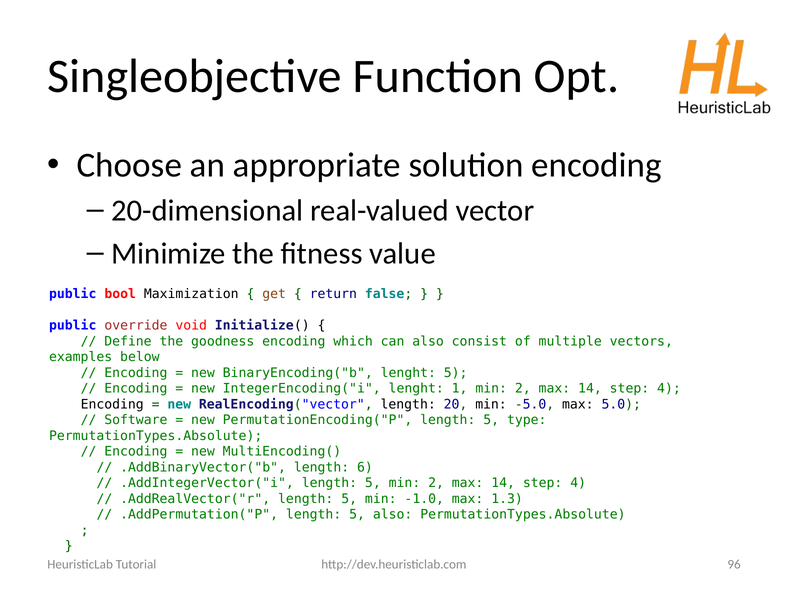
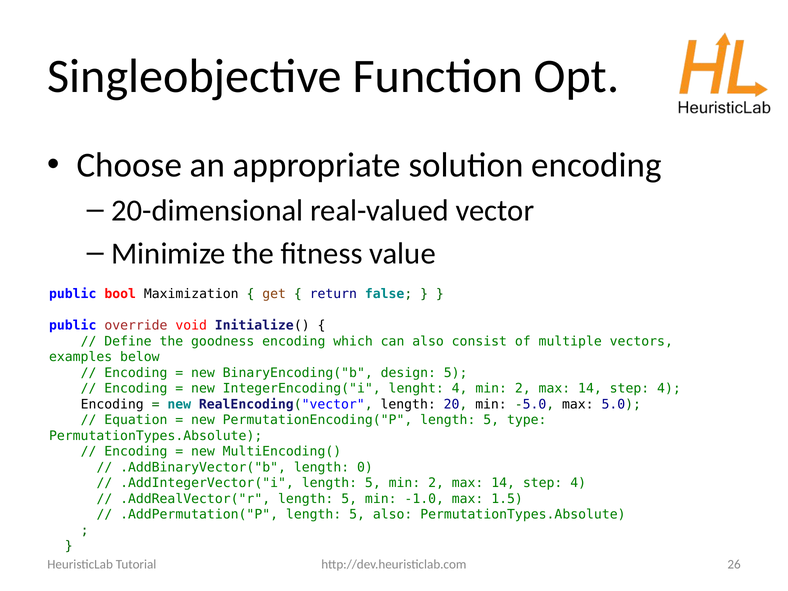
BinaryEncoding("b lenght: lenght -> design
lenght 1: 1 -> 4
Software: Software -> Equation
6: 6 -> 0
1.3: 1.3 -> 1.5
96: 96 -> 26
